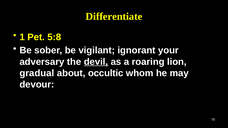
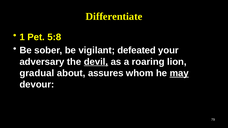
ignorant: ignorant -> defeated
occultic: occultic -> assures
may underline: none -> present
